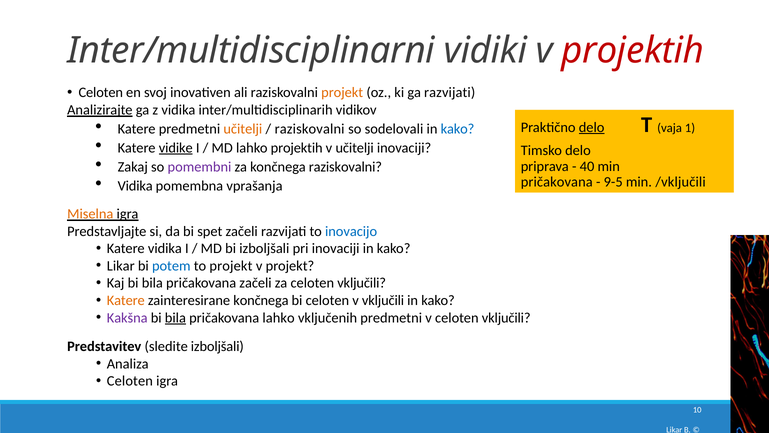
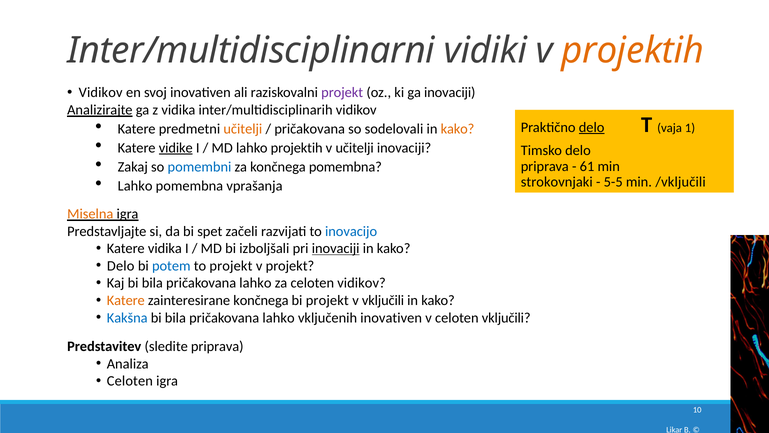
projektih at (633, 51) colour: red -> orange
Celoten at (101, 92): Celoten -> Vidikov
projekt at (342, 92) colour: orange -> purple
ga razvijati: razvijati -> inovaciji
raziskovalni at (310, 129): raziskovalni -> pričakovana
kako at (457, 129) colour: blue -> orange
pomembni colour: purple -> blue
končnega raziskovalni: raziskovalni -> pomembna
40: 40 -> 61
pričakovana at (557, 182): pričakovana -> strokovnjaki
9-5: 9-5 -> 5-5
Vidika at (135, 186): Vidika -> Lahko
inovaciji at (336, 248) underline: none -> present
Likar at (121, 266): Likar -> Delo
začeli at (255, 283): začeli -> lahko
za celoten vključili: vključili -> vidikov
bi celoten: celoten -> projekt
Kakšna colour: purple -> blue
bila at (175, 318) underline: present -> none
vključenih predmetni: predmetni -> inovativen
sledite izboljšali: izboljšali -> priprava
